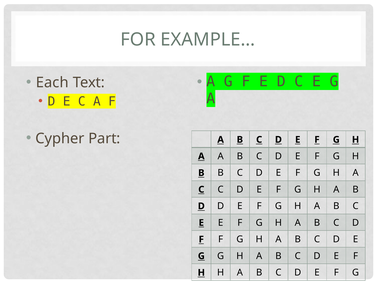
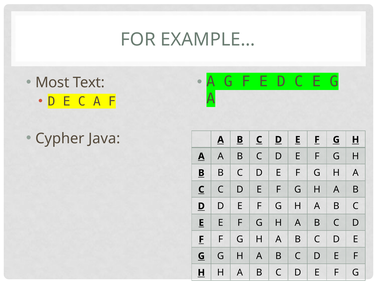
Each: Each -> Most
Part: Part -> Java
